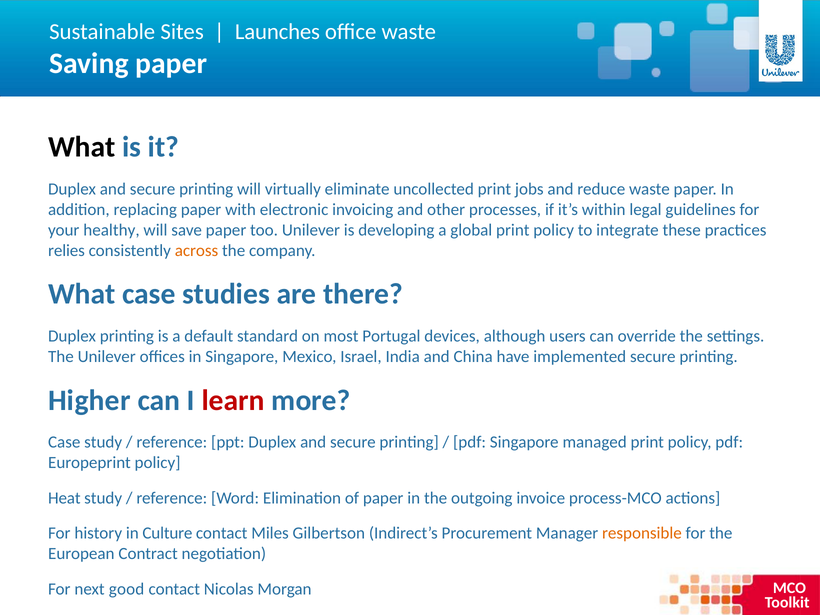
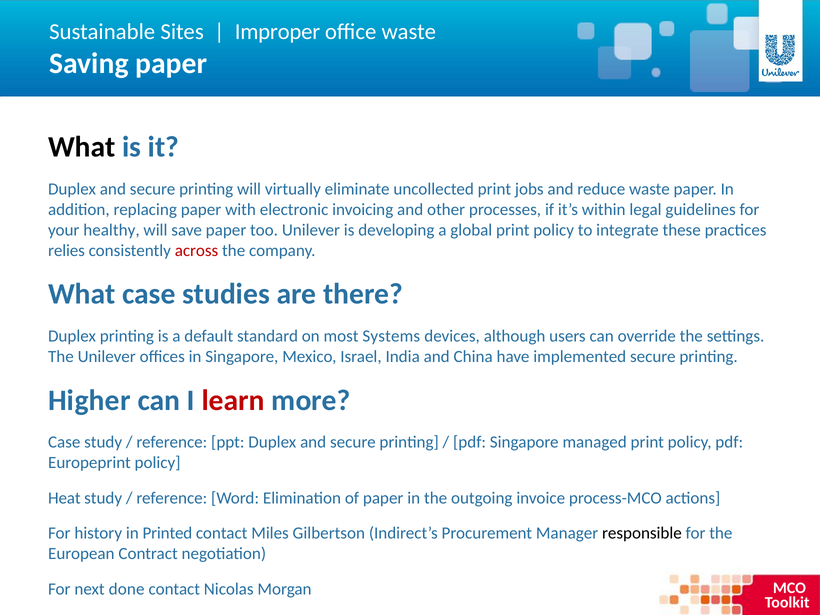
Launches: Launches -> Improper
across colour: orange -> red
Portugal: Portugal -> Systems
Culture: Culture -> Printed
responsible colour: orange -> black
good: good -> done
